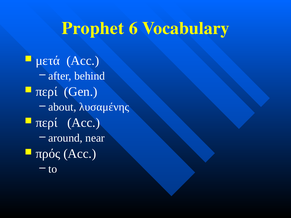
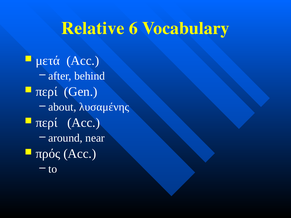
Prophet: Prophet -> Relative
